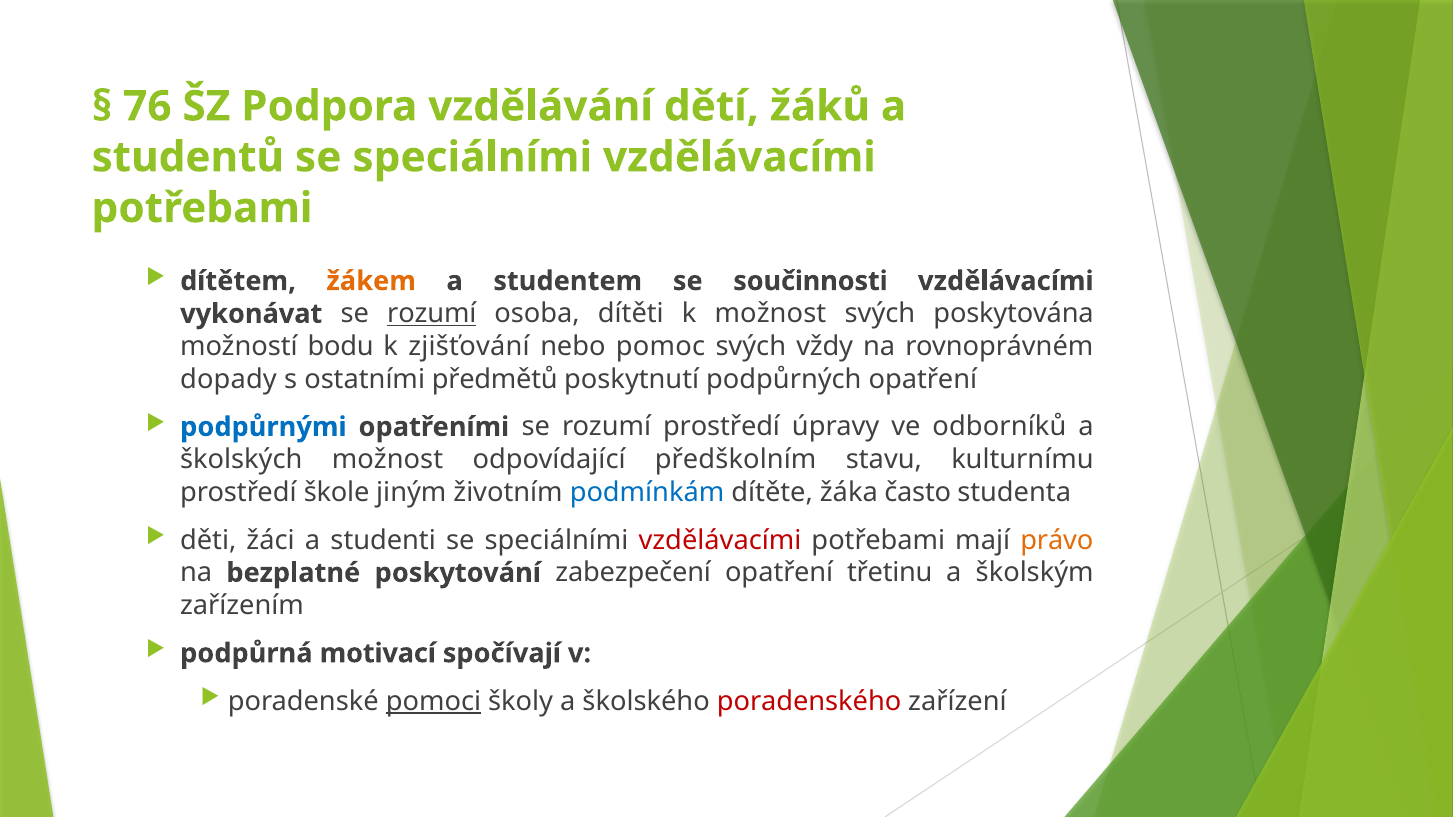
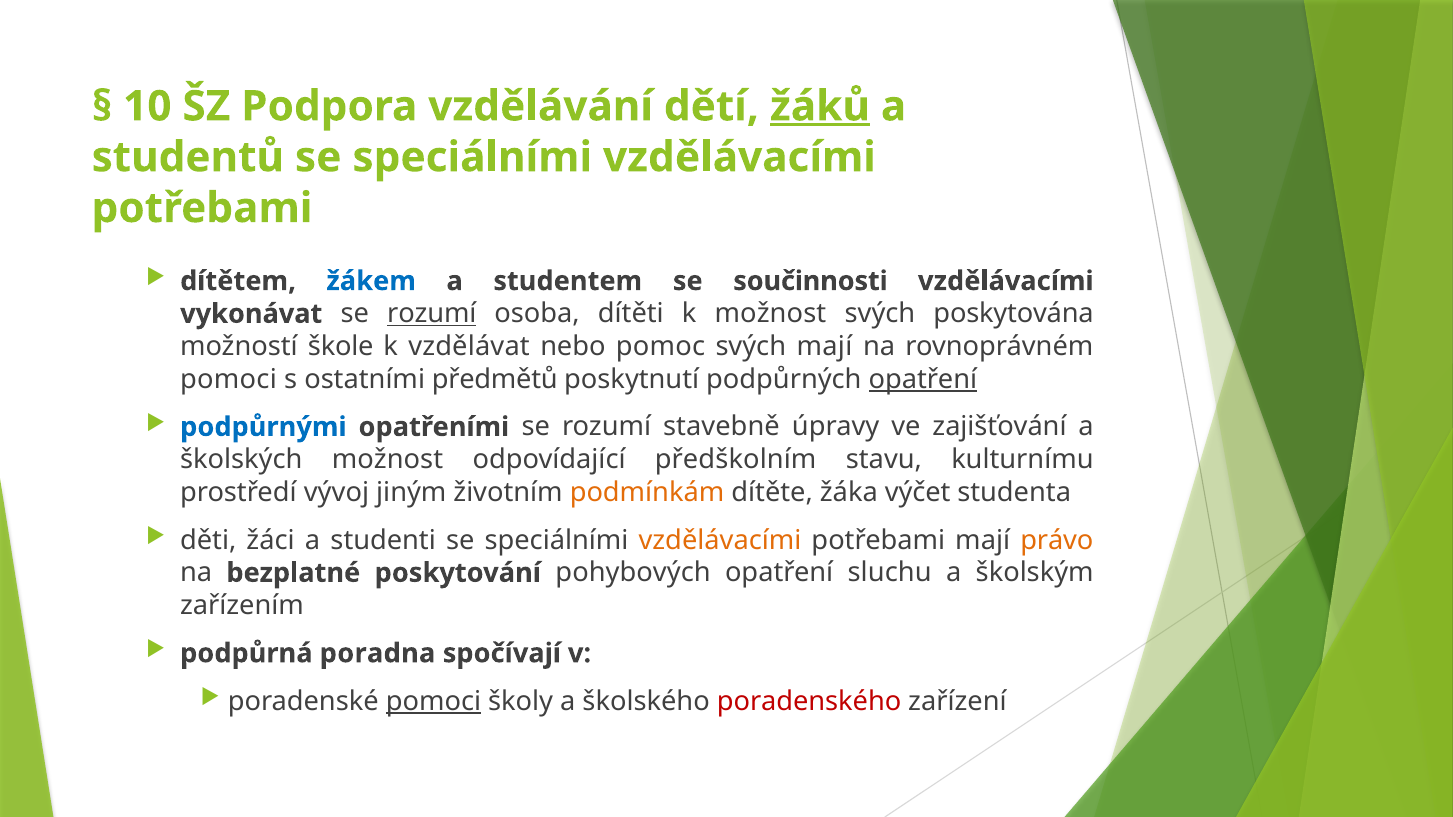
76: 76 -> 10
žáků underline: none -> present
žákem colour: orange -> blue
bodu: bodu -> škole
zjišťování: zjišťování -> vzdělávat
svých vždy: vždy -> mají
dopady at (229, 379): dopady -> pomoci
opatření at (923, 379) underline: none -> present
rozumí prostředí: prostředí -> stavebně
odborníků: odborníků -> zajišťování
škole: škole -> vývoj
podmínkám colour: blue -> orange
často: často -> výčet
vzdělávacími at (720, 540) colour: red -> orange
zabezpečení: zabezpečení -> pohybových
třetinu: třetinu -> sluchu
motivací: motivací -> poradna
